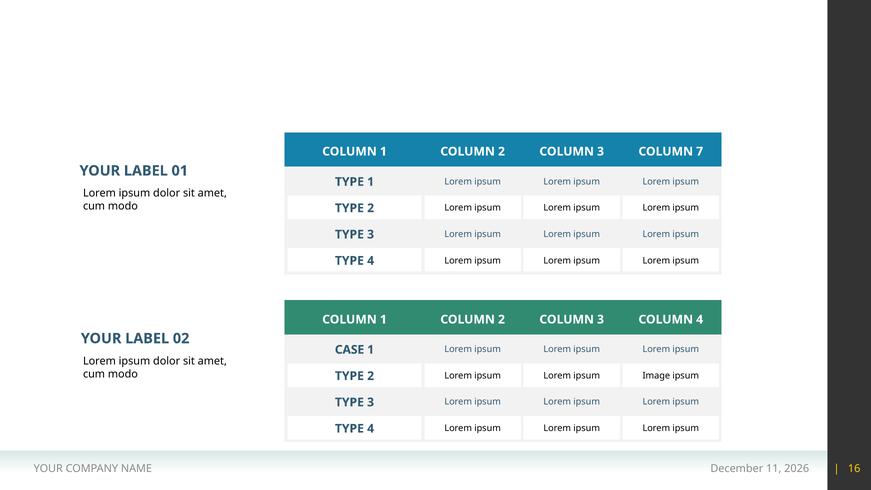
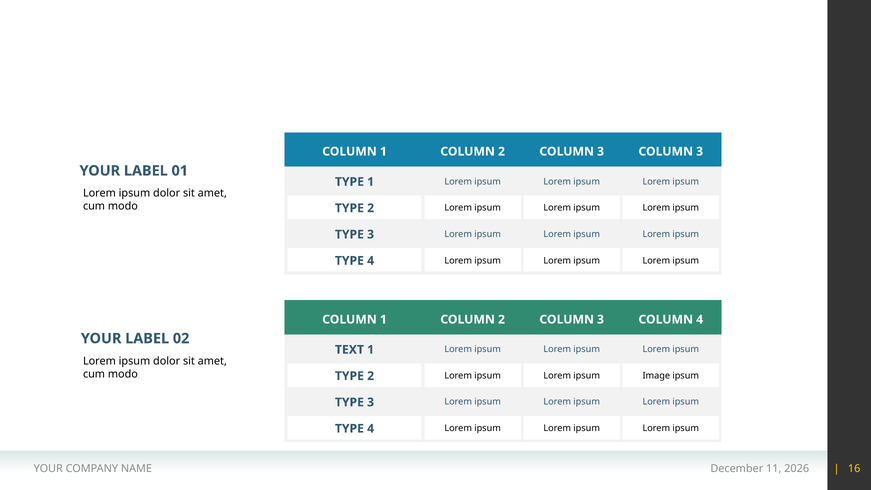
3 COLUMN 7: 7 -> 3
CASE: CASE -> TEXT
